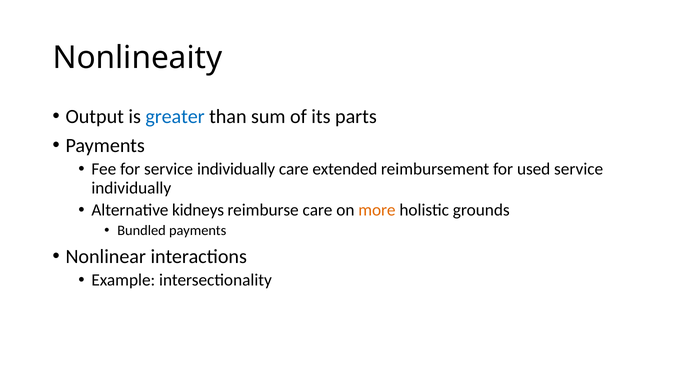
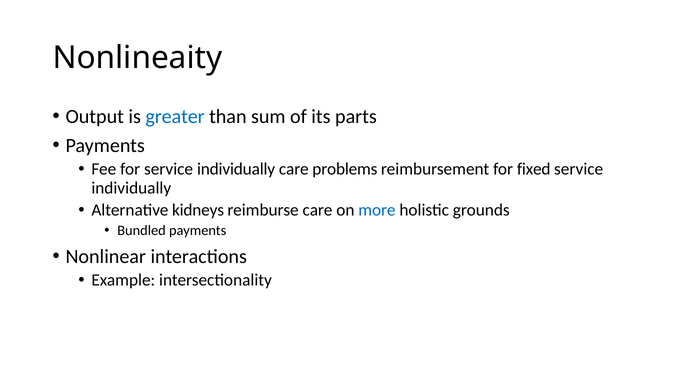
extended: extended -> problems
used: used -> fixed
more colour: orange -> blue
